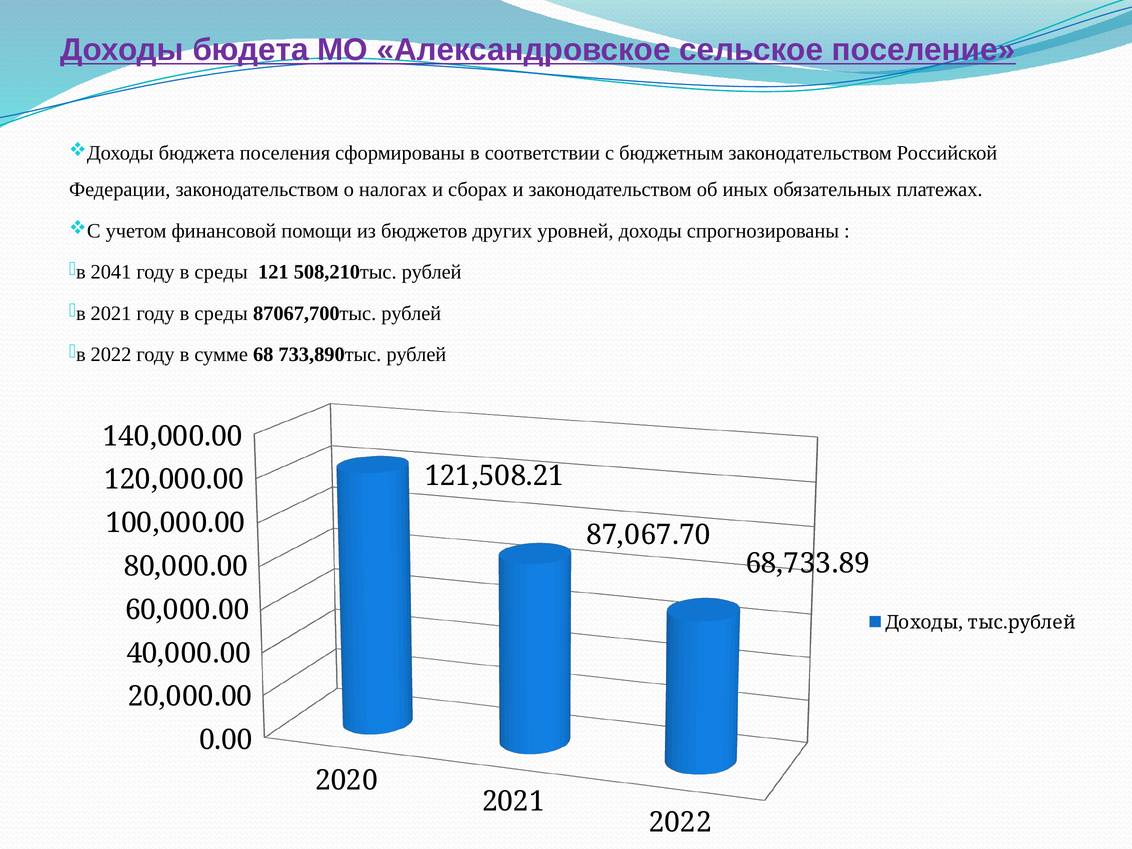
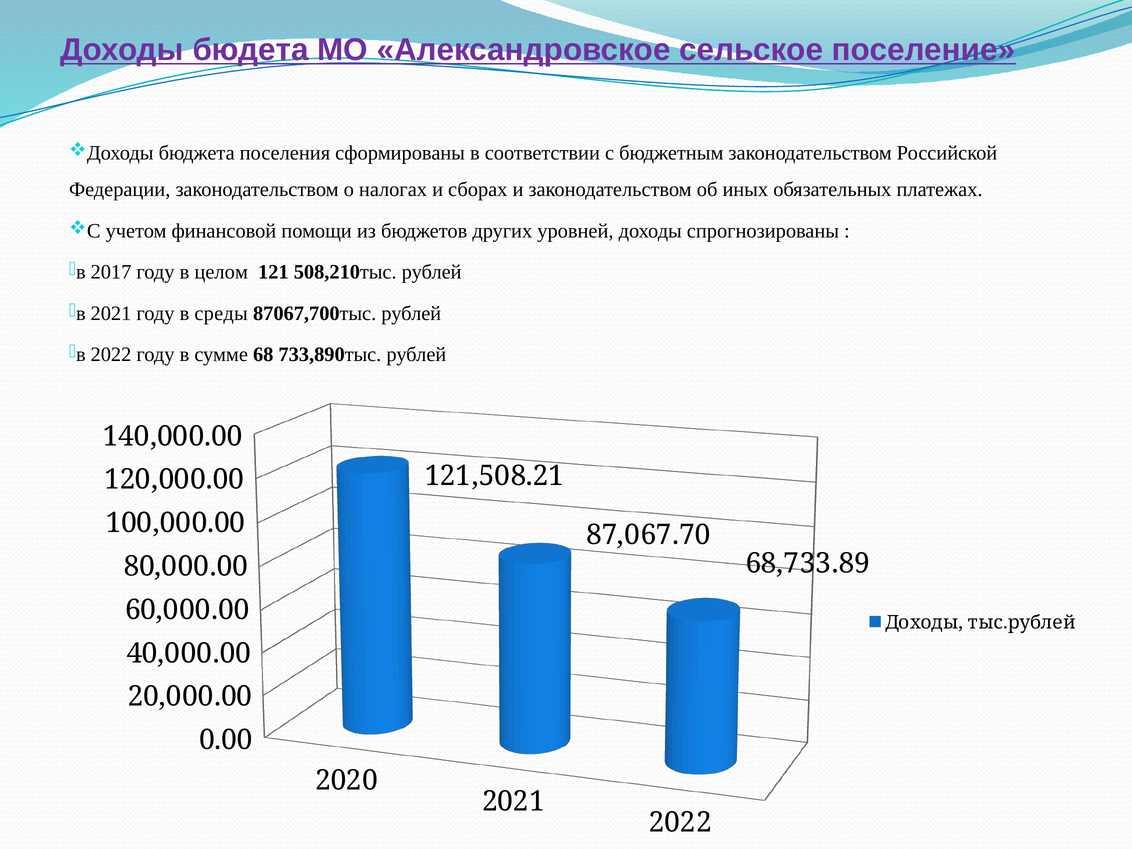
2041: 2041 -> 2017
среды at (221, 272): среды -> целом
